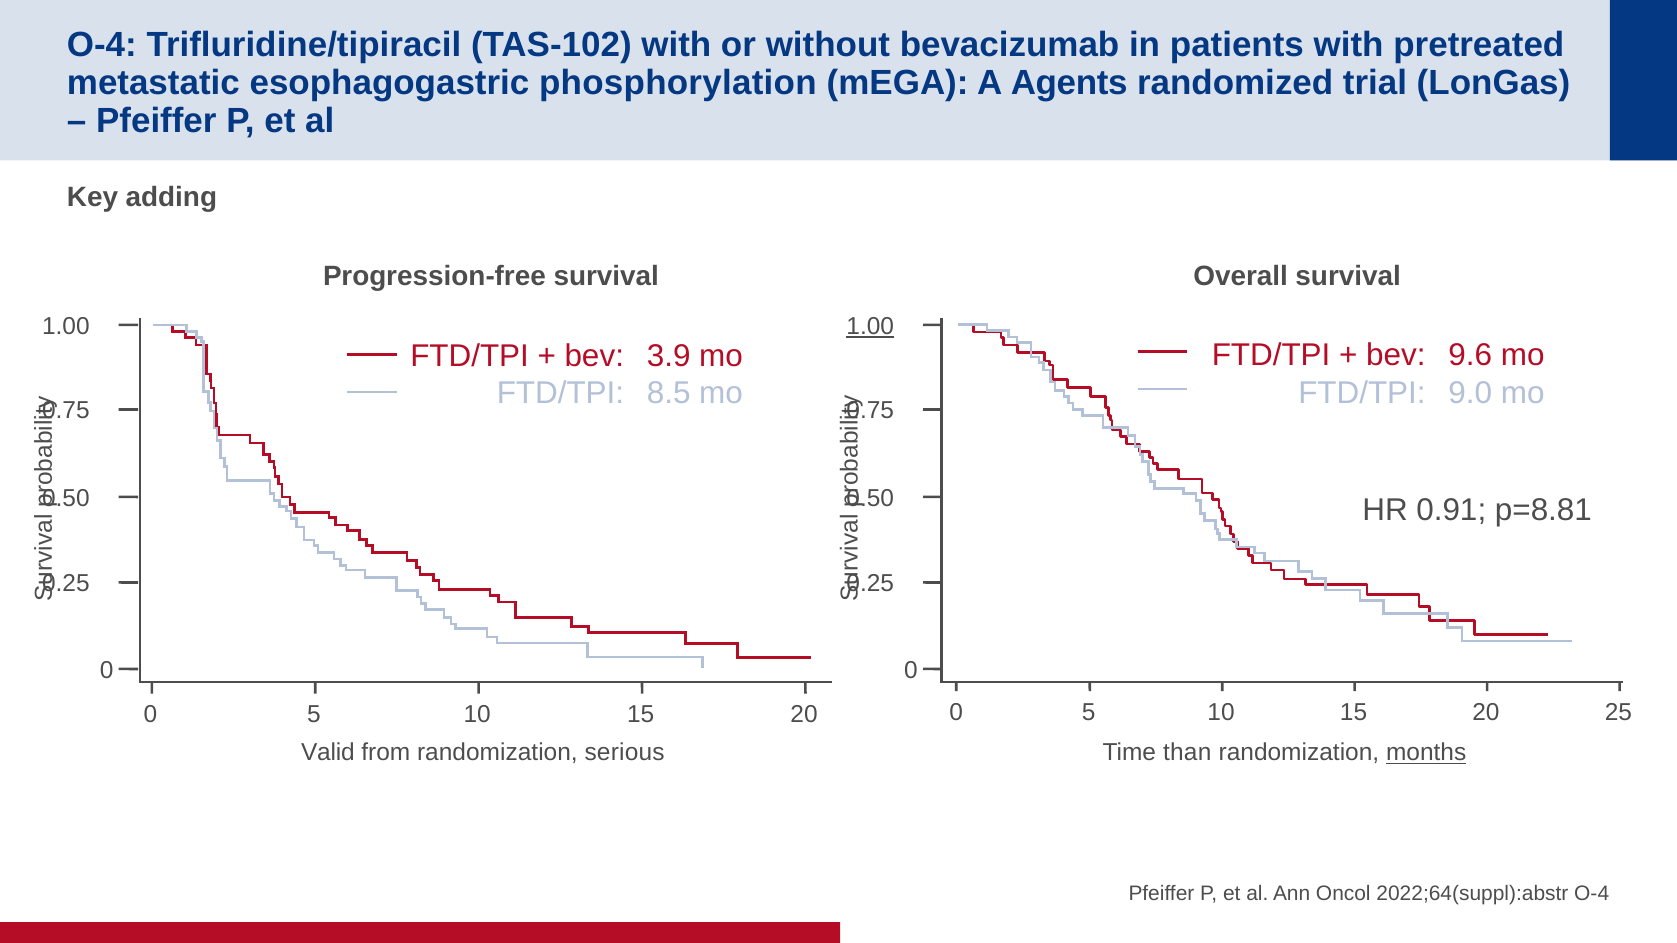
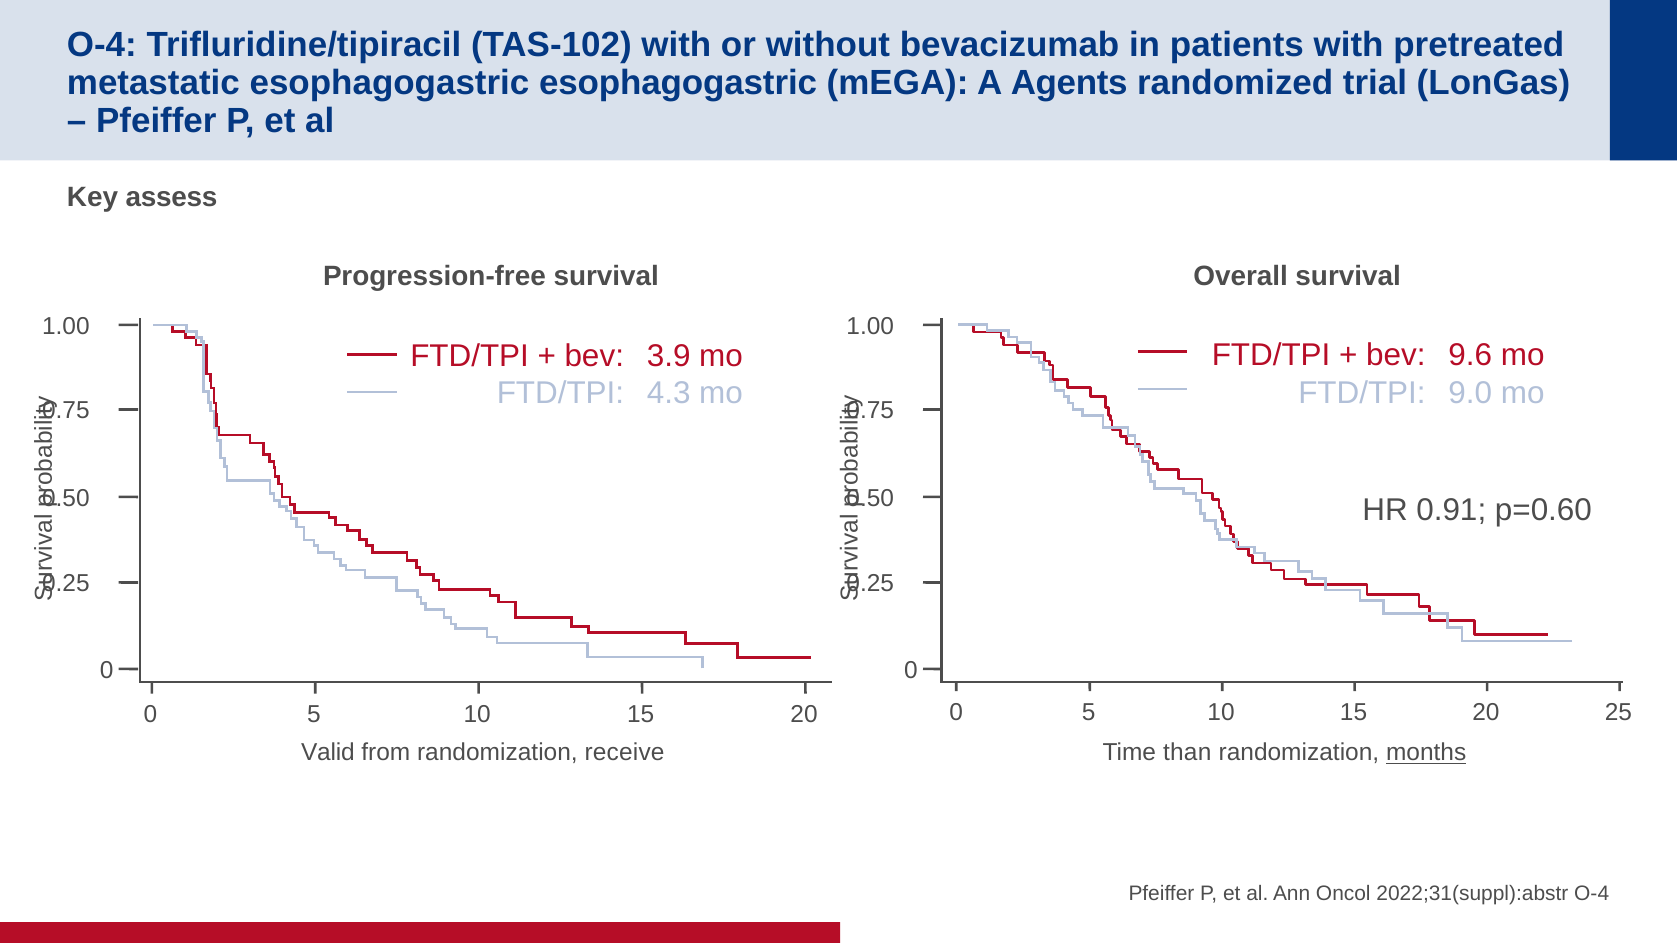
esophagogastric phosphorylation: phosphorylation -> esophagogastric
adding: adding -> assess
1.00 at (870, 326) underline: present -> none
8.5: 8.5 -> 4.3
p=8.81: p=8.81 -> p=0.60
serious: serious -> receive
2022;64(suppl):abstr: 2022;64(suppl):abstr -> 2022;31(suppl):abstr
